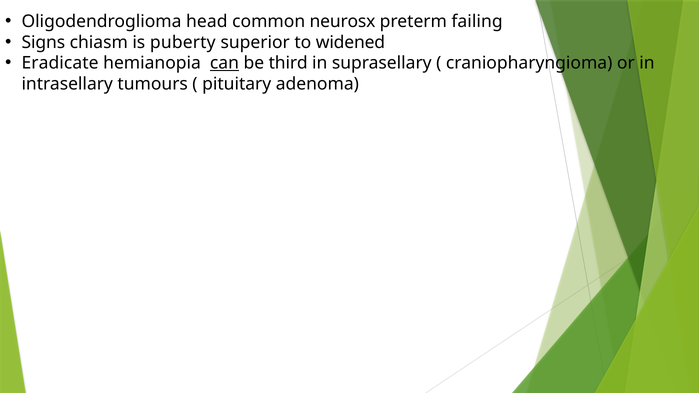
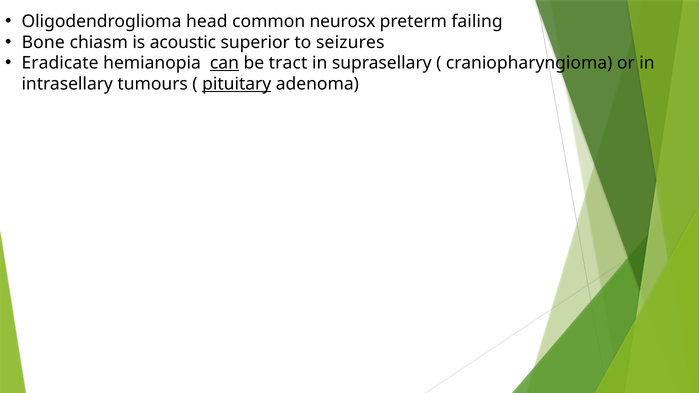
Signs: Signs -> Bone
puberty: puberty -> acoustic
widened: widened -> seizures
third: third -> tract
pituitary underline: none -> present
